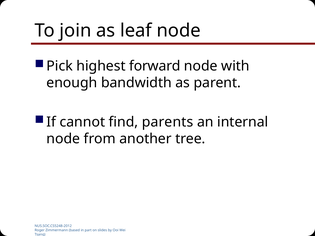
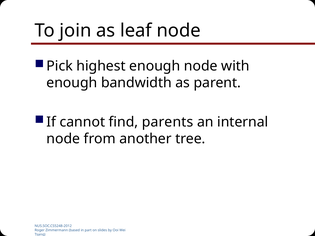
highest forward: forward -> enough
